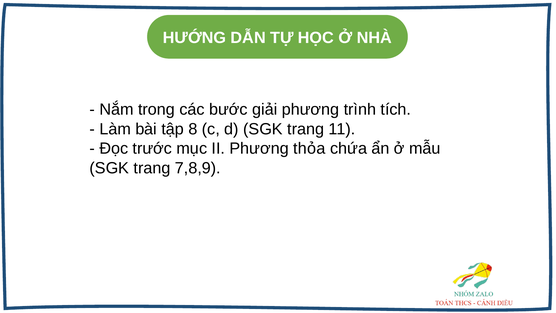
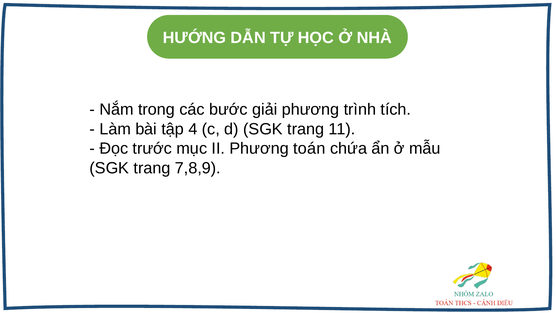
8: 8 -> 4
thỏa: thỏa -> toán
